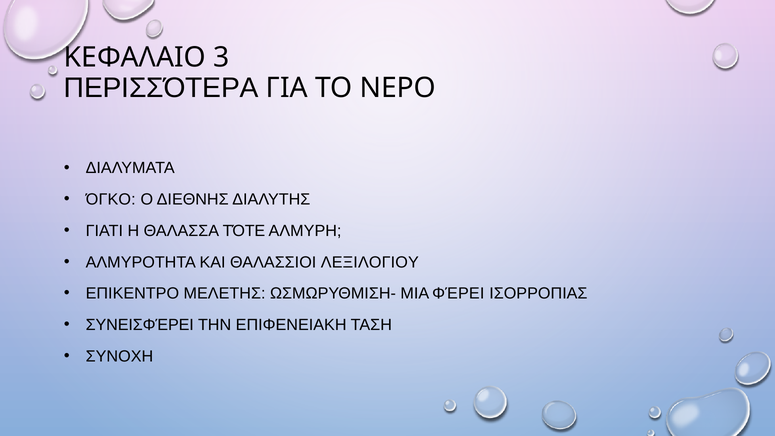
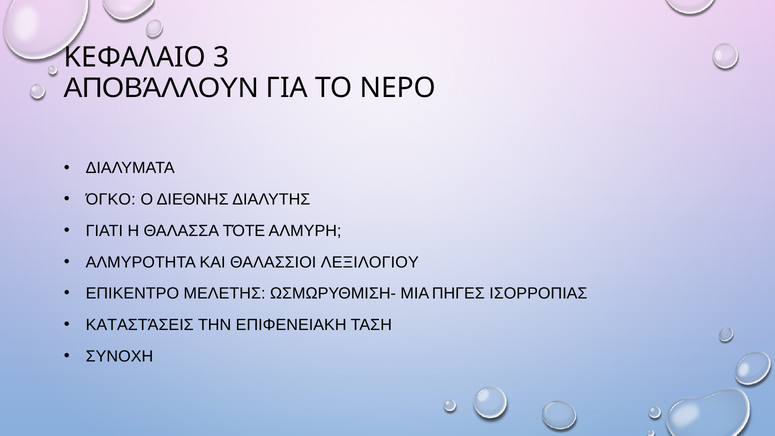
ΠΕΡΙΣΣΌΤΕΡΑ: ΠΕΡΙΣΣΌΤΕΡΑ -> ΑΠΟΒΆΛΛΟΥΝ
ΦΈΡΕΙ: ΦΈΡΕΙ -> ΠΗΓΕΣ
ΣΥΝΕΙΣΦΈΡΕΙ: ΣΥΝΕΙΣΦΈΡΕΙ -> ΚΑΤΑΣΤΆΣΕΙΣ
